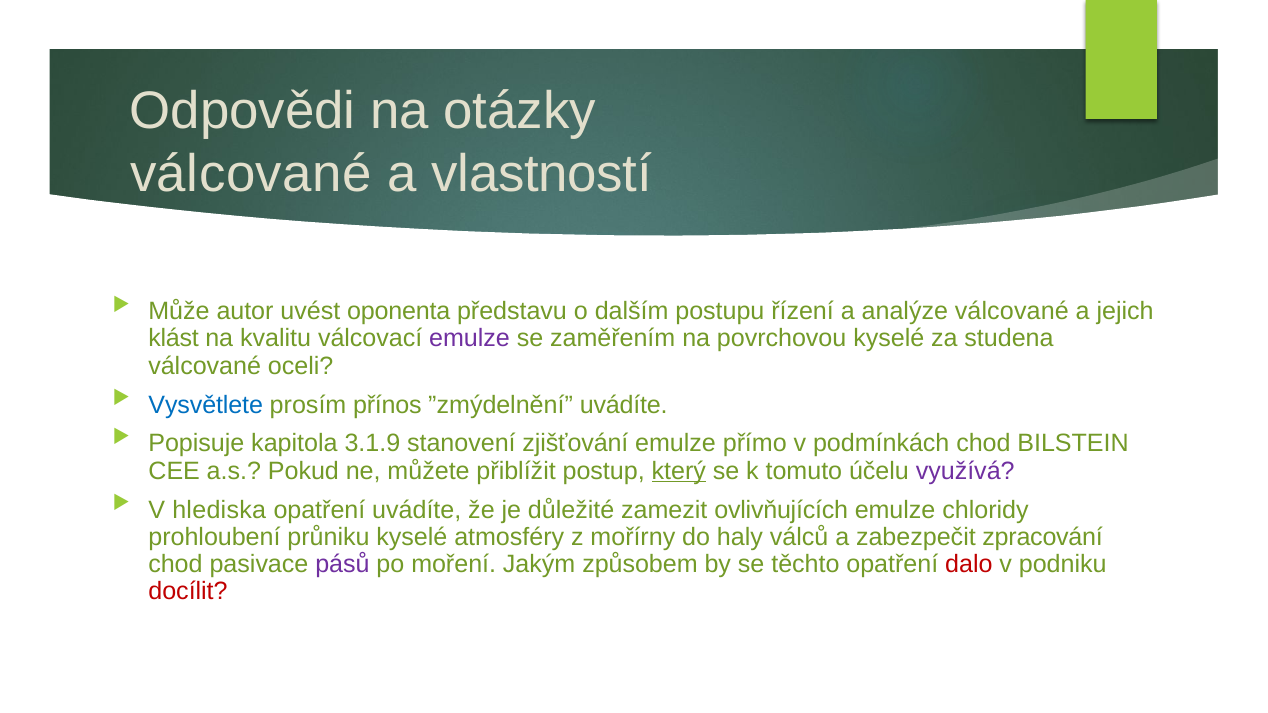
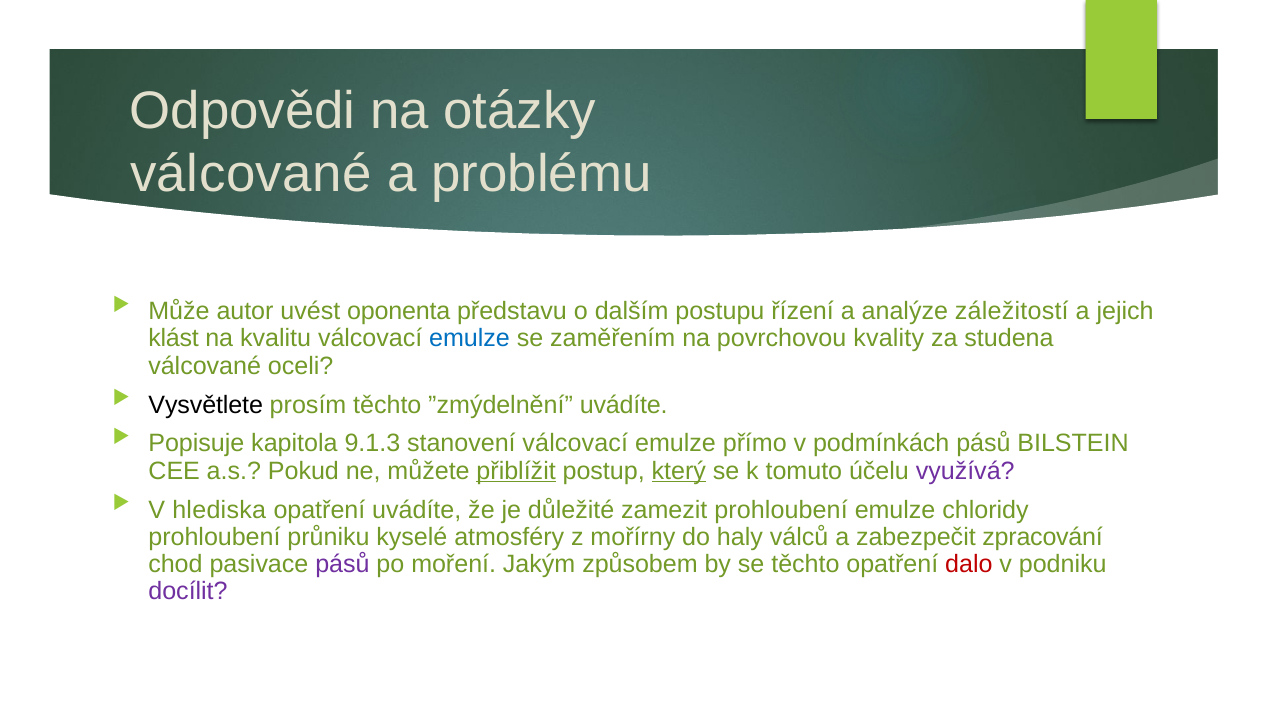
vlastností: vlastností -> problému
analýze válcované: válcované -> záležitostí
emulze at (470, 339) colour: purple -> blue
povrchovou kyselé: kyselé -> kvality
Vysvětlete colour: blue -> black
prosím přínos: přínos -> těchto
3.1.9: 3.1.9 -> 9.1.3
stanovení zjišťování: zjišťování -> válcovací
podmínkách chod: chod -> pásů
přiblížit underline: none -> present
zamezit ovlivňujících: ovlivňujících -> prohloubení
docílit colour: red -> purple
